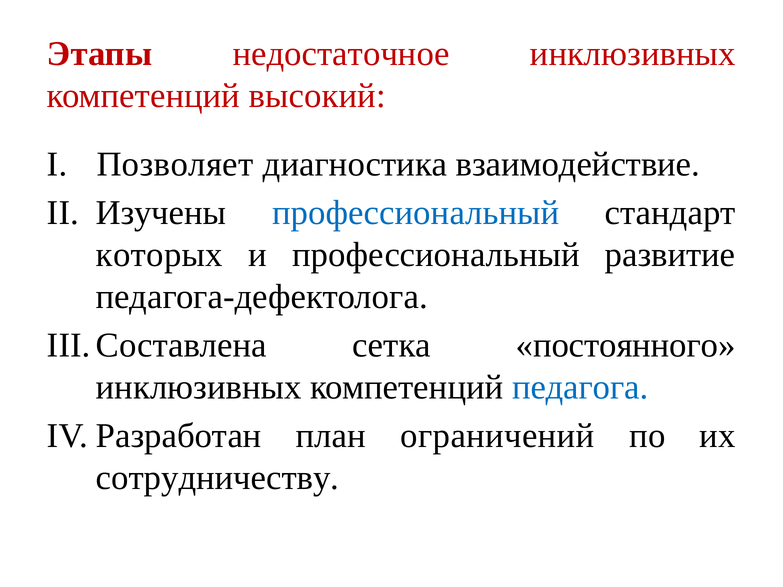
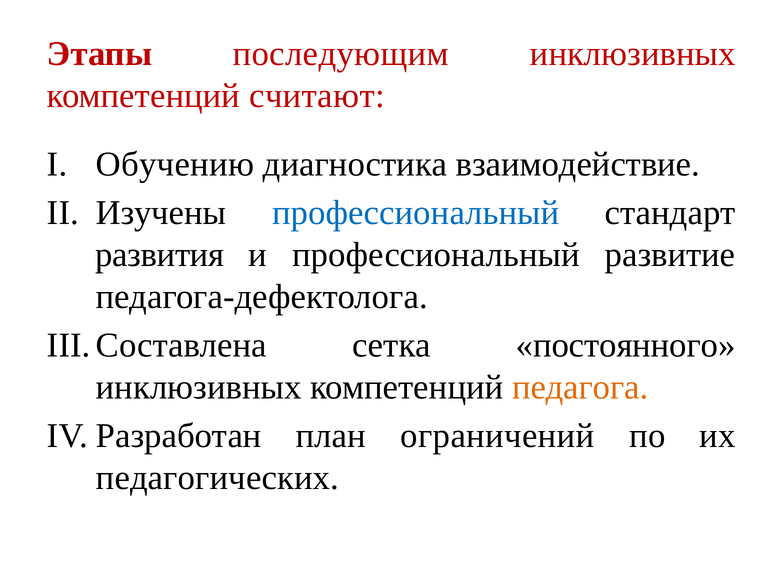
недостаточное: недостаточное -> последующим
высокий: высокий -> считают
Позволяет: Позволяет -> Обучению
которых: которых -> развития
педагога colour: blue -> orange
сотрудничеству: сотрудничеству -> педагогических
